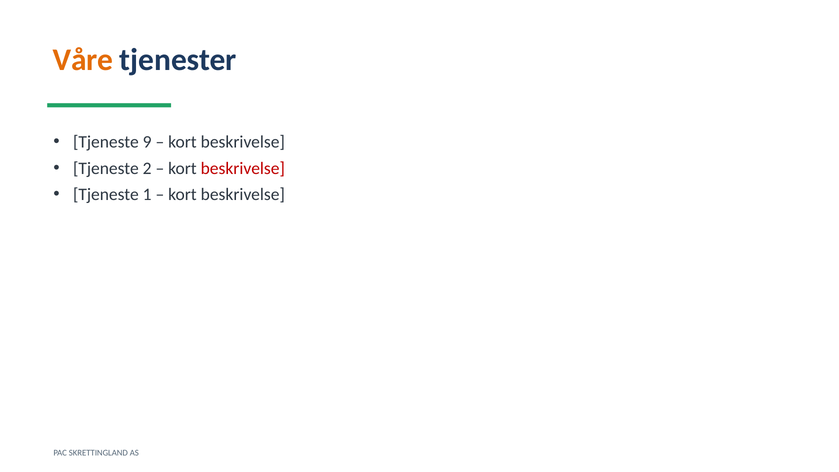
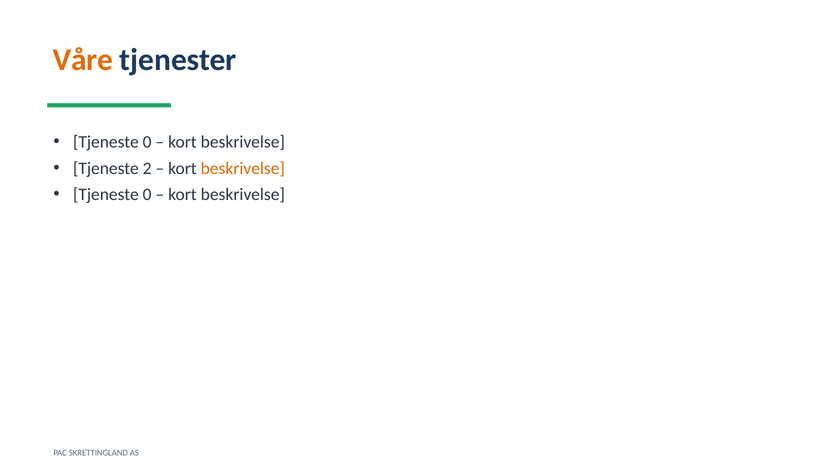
9 at (147, 142): 9 -> 0
beskrivelse at (243, 168) colour: red -> orange
1 at (147, 195): 1 -> 0
